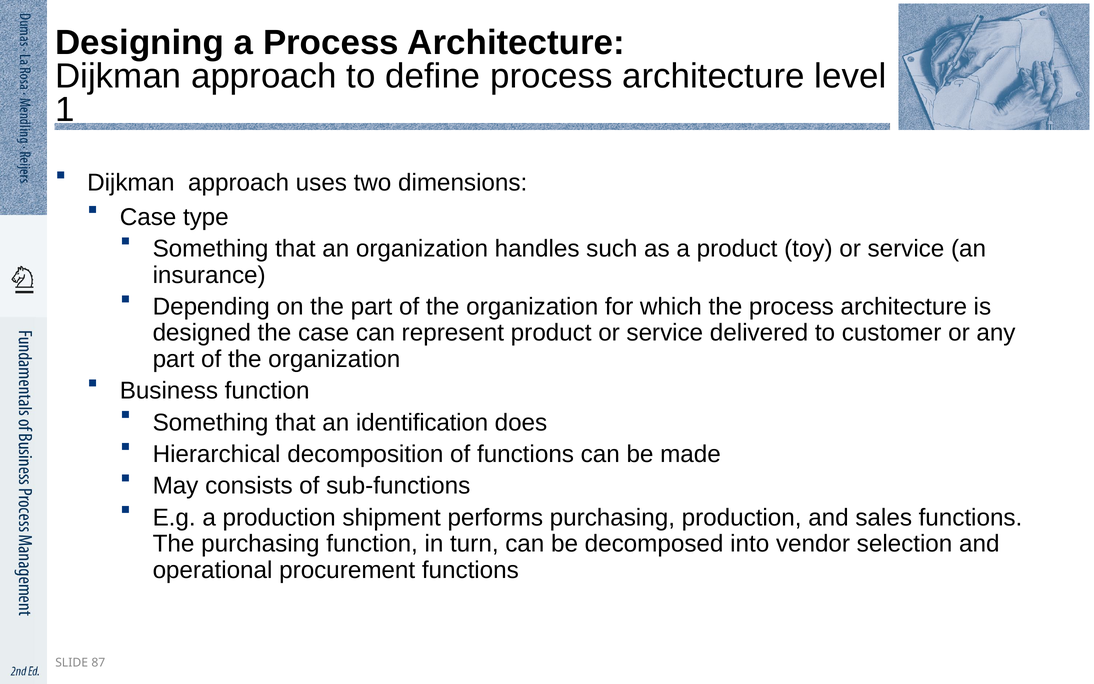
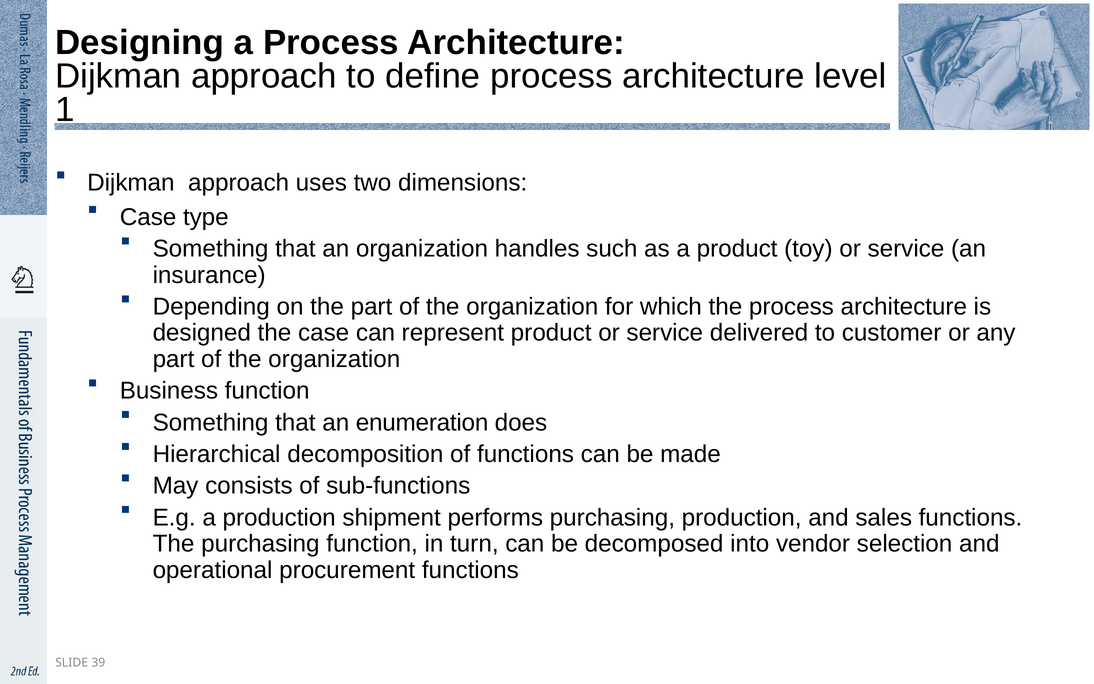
identification: identification -> enumeration
87: 87 -> 39
